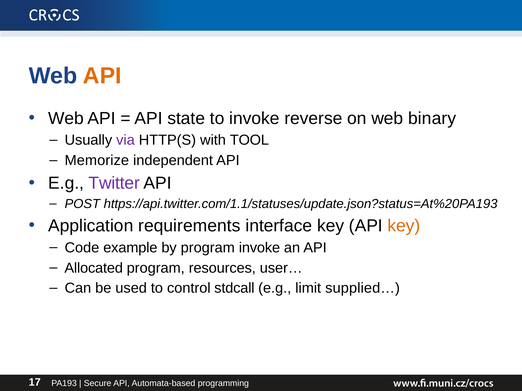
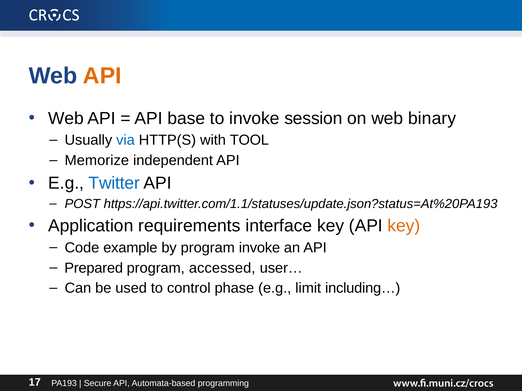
state: state -> base
reverse: reverse -> session
via colour: purple -> blue
Twitter colour: purple -> blue
Allocated: Allocated -> Prepared
resources: resources -> accessed
stdcall: stdcall -> phase
supplied…: supplied… -> including…
